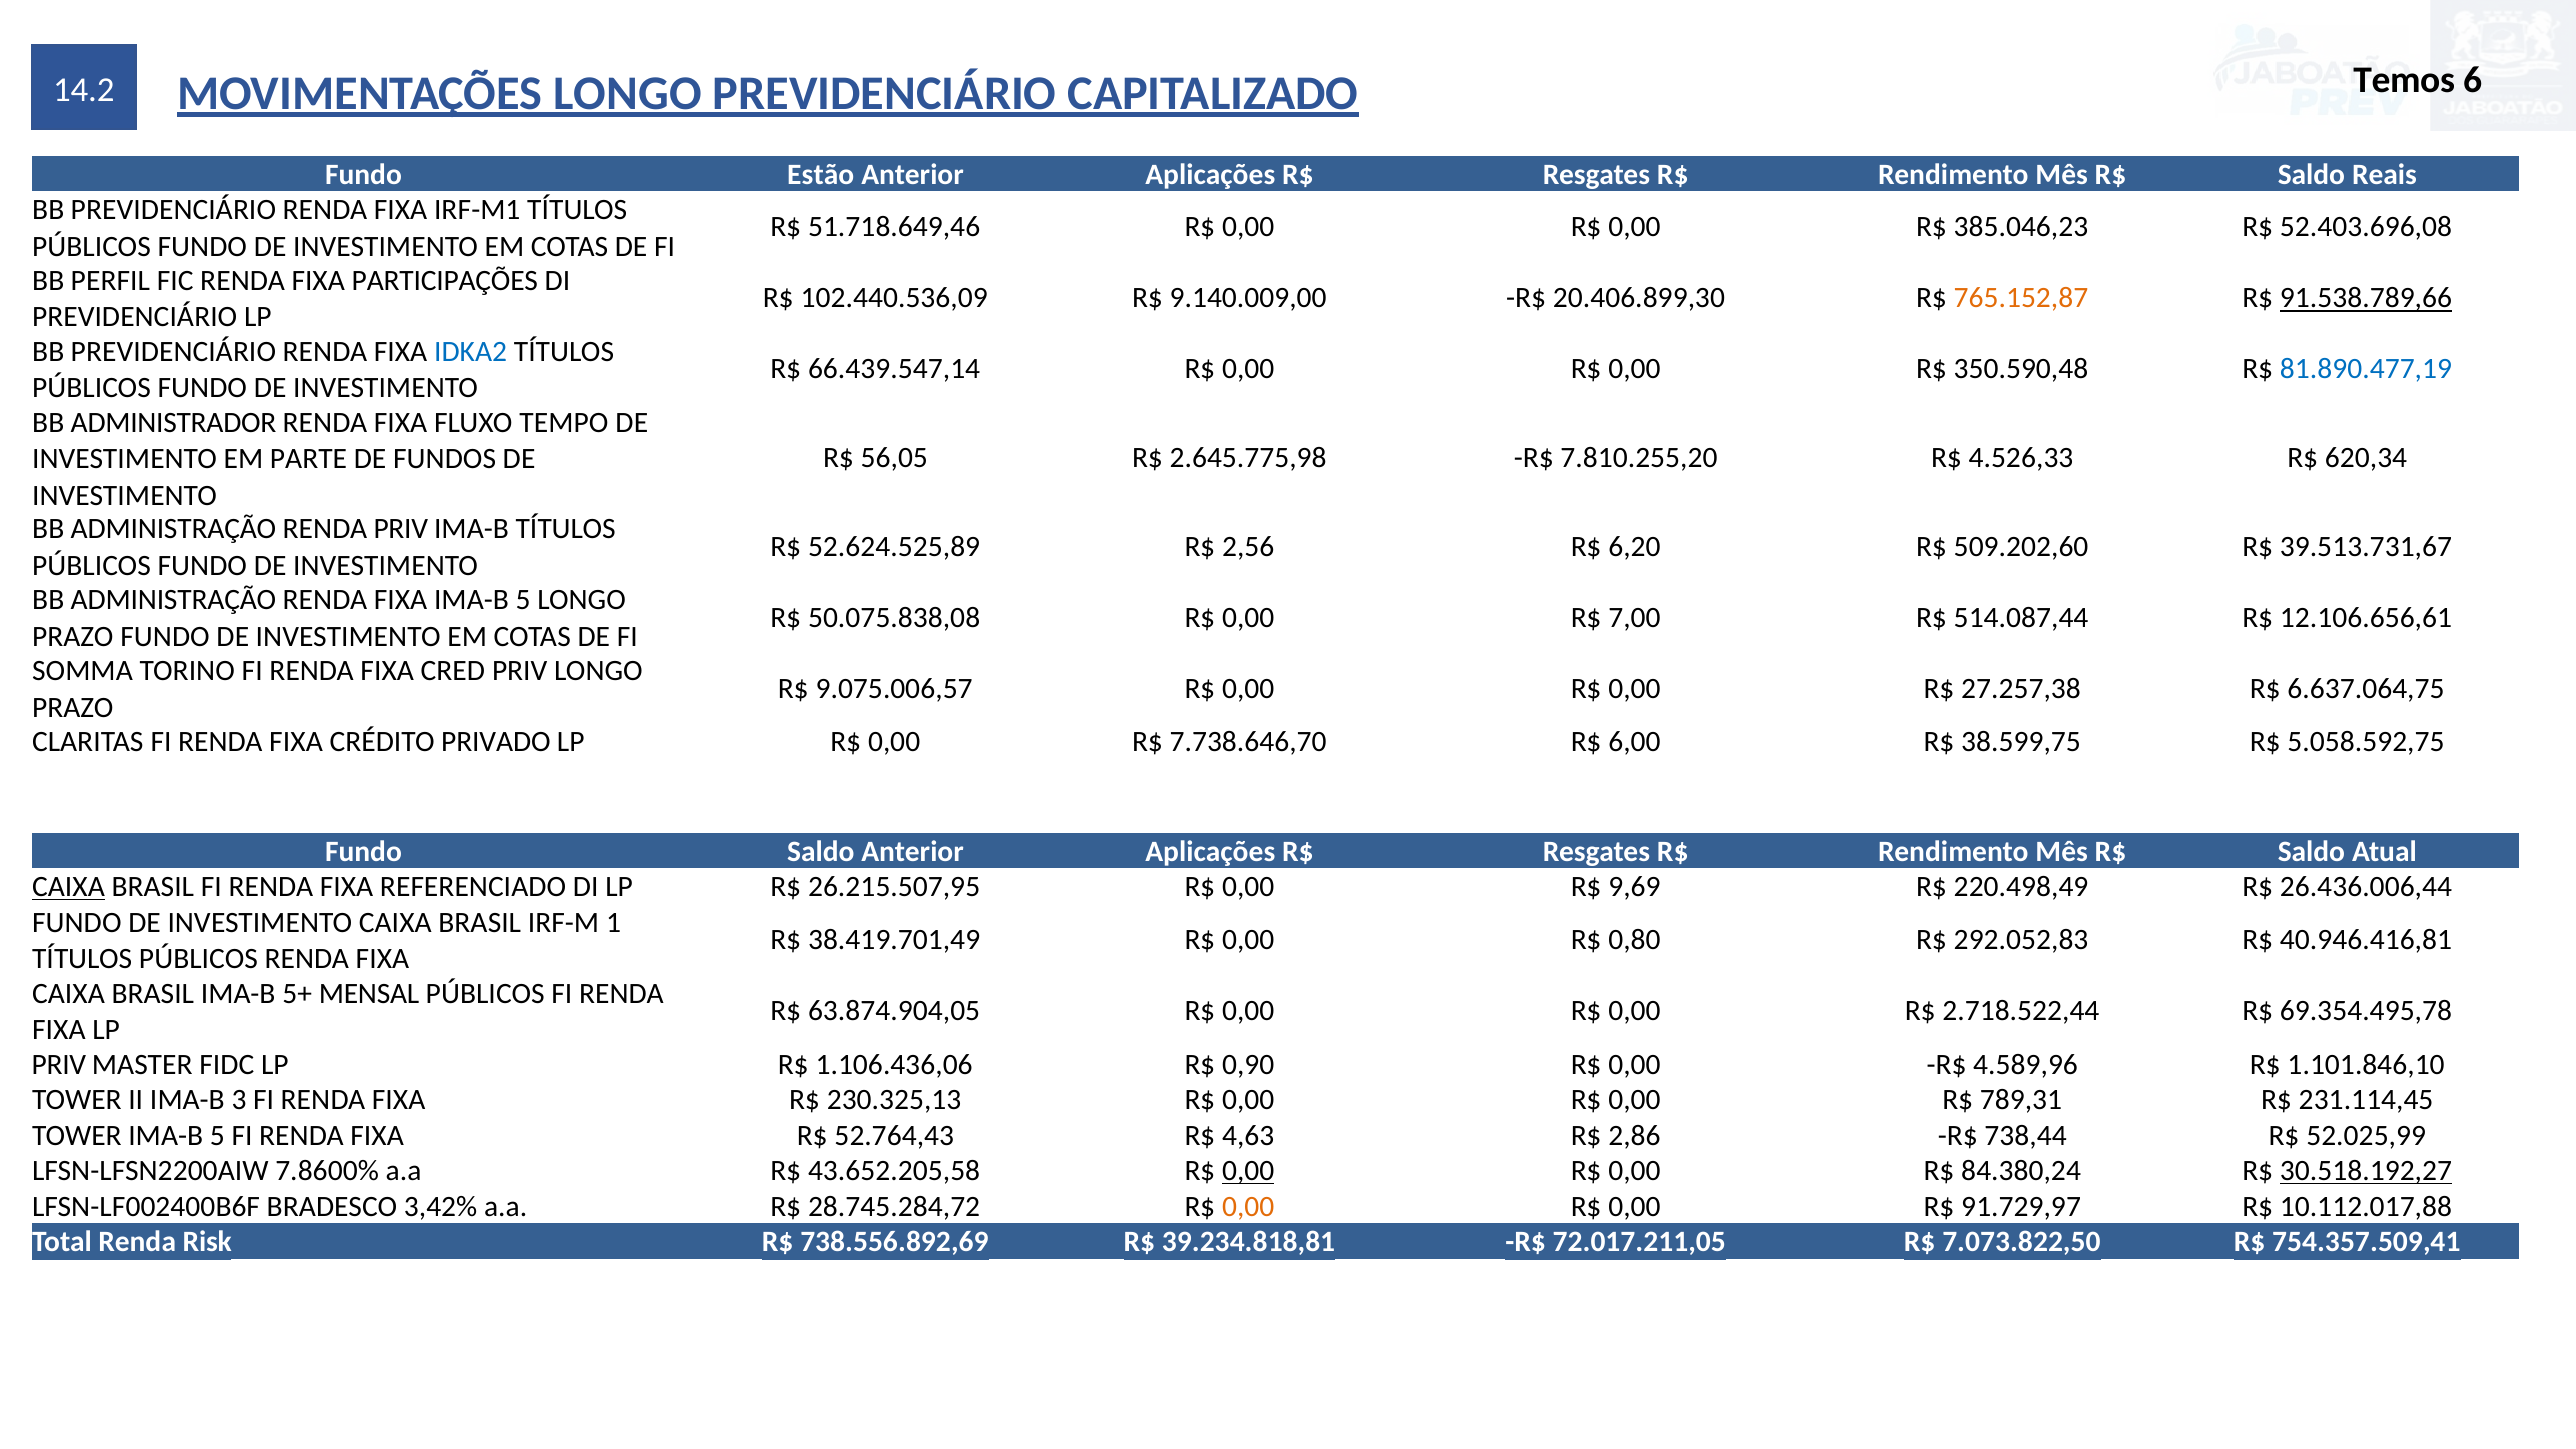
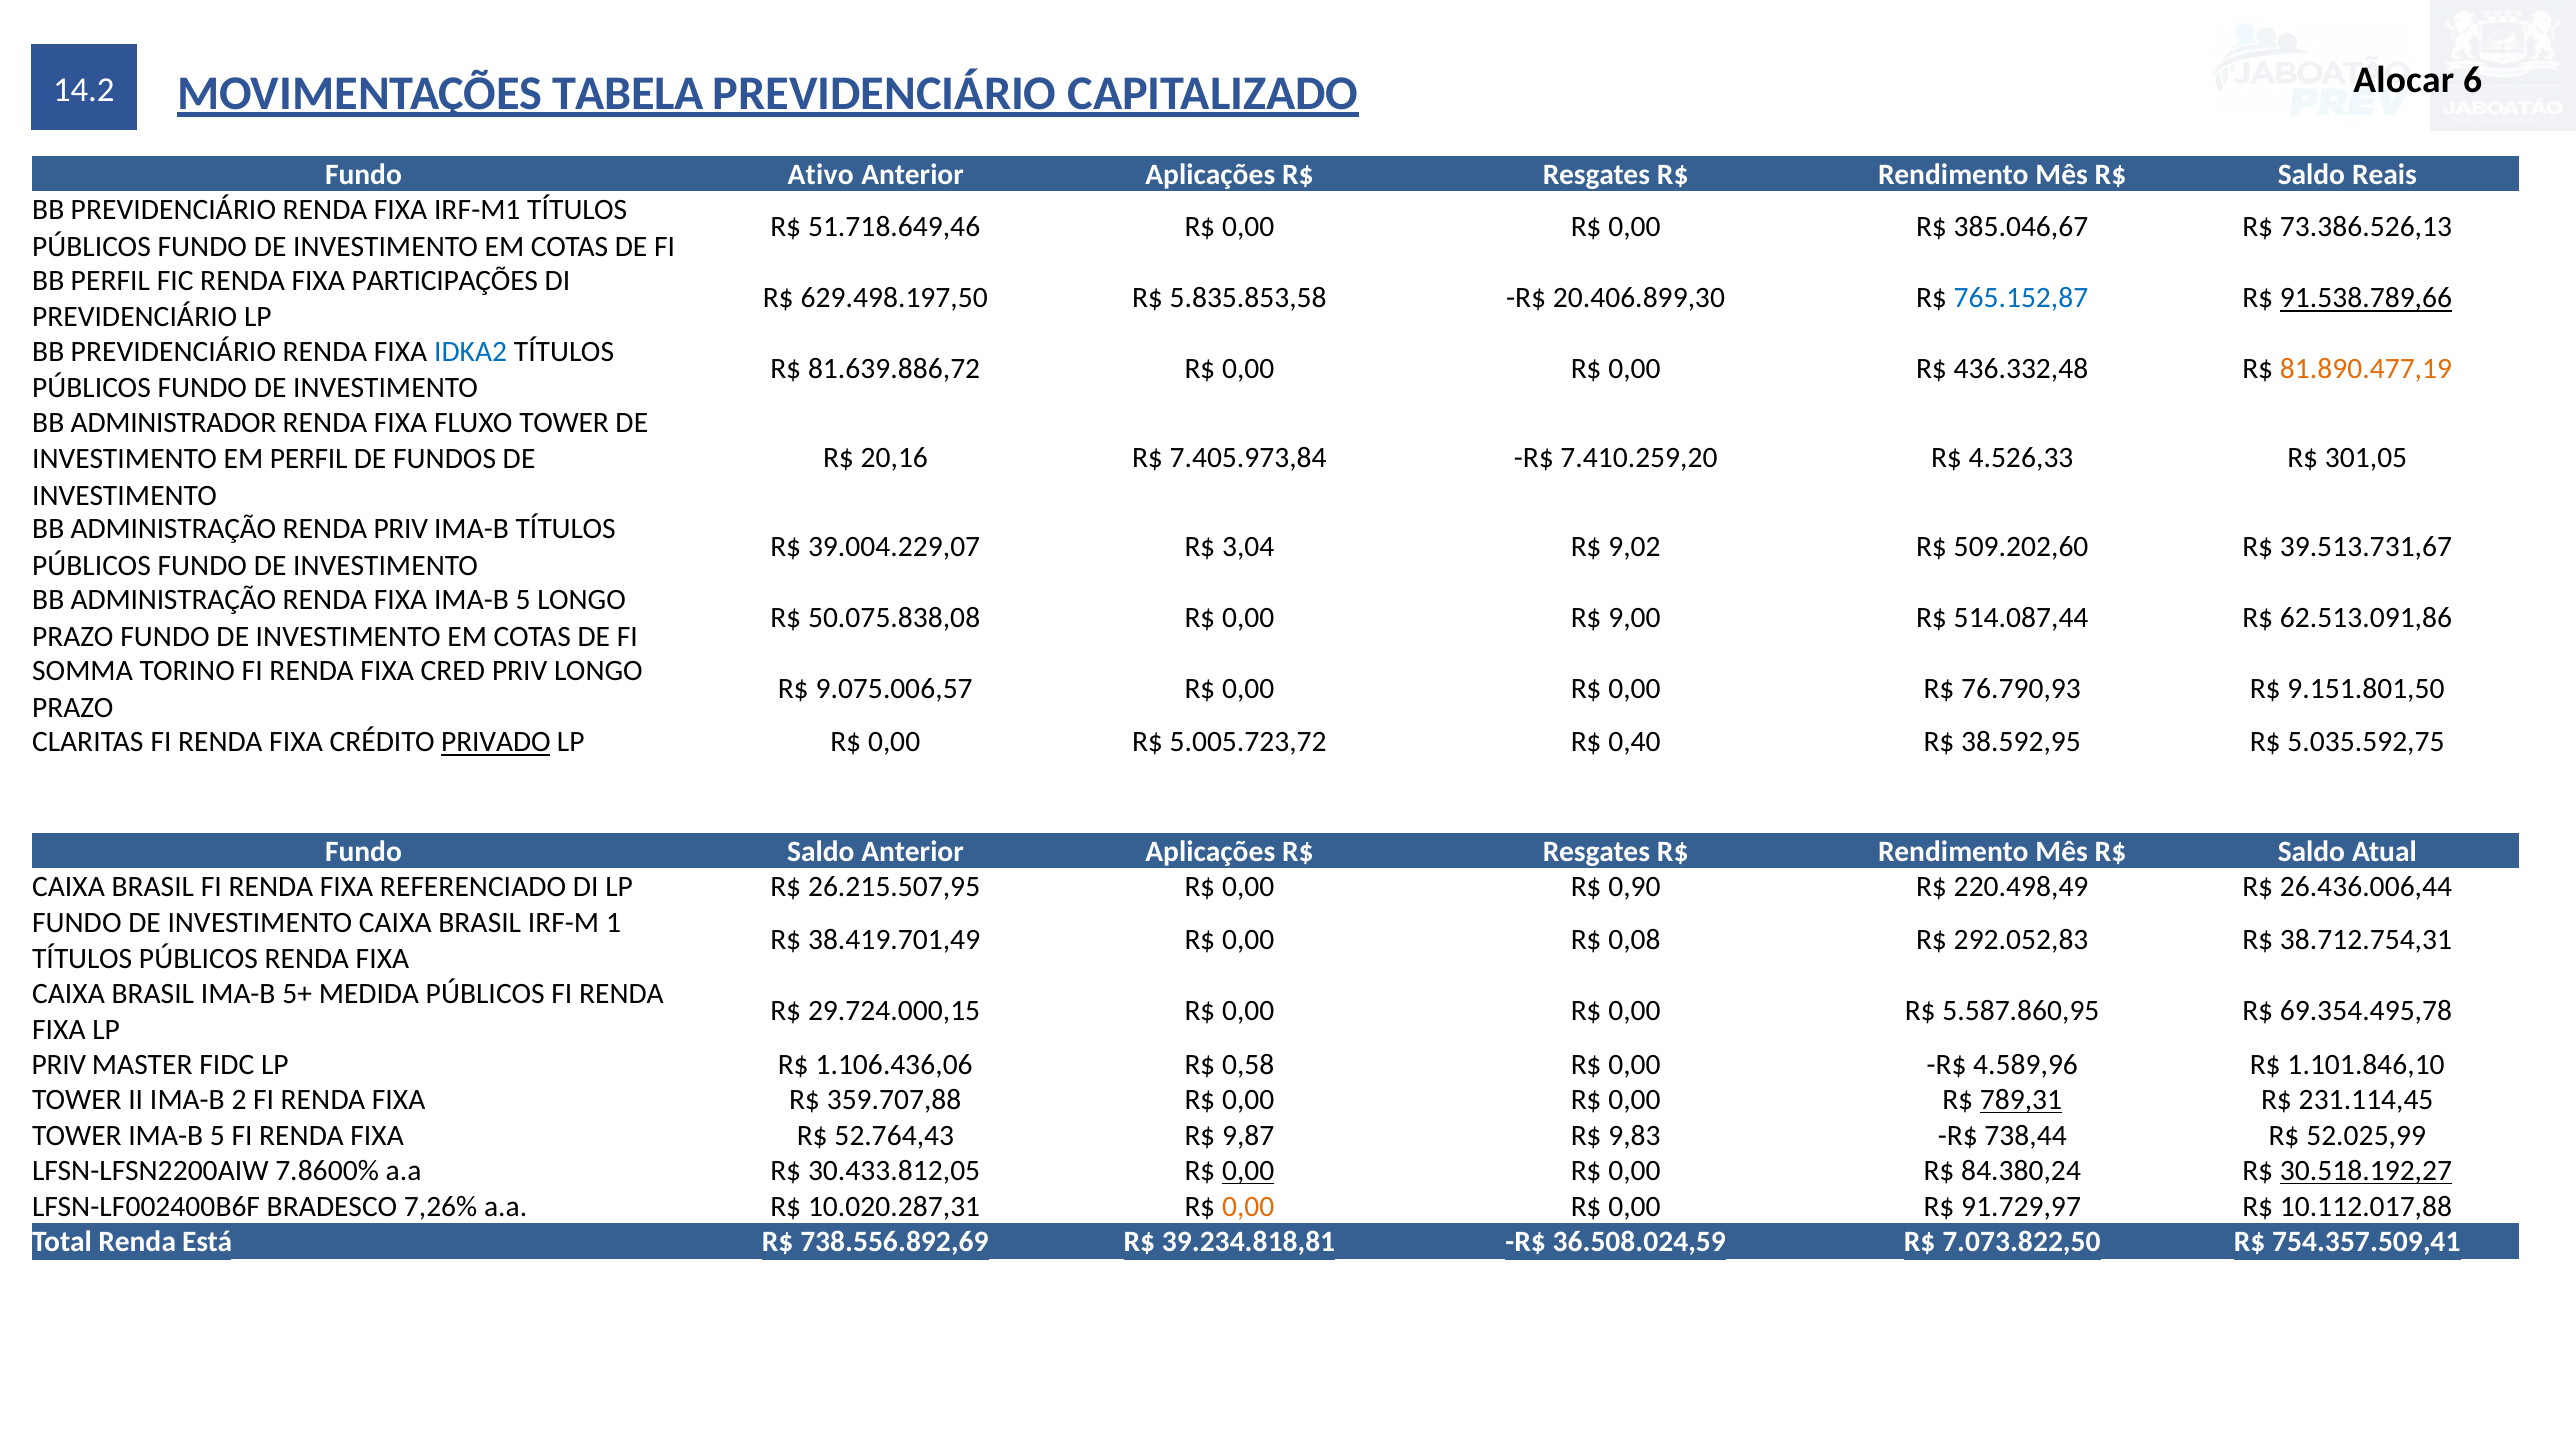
MOVIMENTAÇÕES LONGO: LONGO -> TABELA
Temos: Temos -> Alocar
Estão: Estão -> Ativo
385.046,23: 385.046,23 -> 385.046,67
52.403.696,08: 52.403.696,08 -> 73.386.526,13
102.440.536,09: 102.440.536,09 -> 629.498.197,50
9.140.009,00: 9.140.009,00 -> 5.835.853,58
765.152,87 colour: orange -> blue
66.439.547,14: 66.439.547,14 -> 81.639.886,72
350.590,48: 350.590,48 -> 436.332,48
81.890.477,19 colour: blue -> orange
FLUXO TEMPO: TEMPO -> TOWER
56,05: 56,05 -> 20,16
2.645.775,98: 2.645.775,98 -> 7.405.973,84
7.810.255,20: 7.810.255,20 -> 7.410.259,20
620,34: 620,34 -> 301,05
EM PARTE: PARTE -> PERFIL
52.624.525,89: 52.624.525,89 -> 39.004.229,07
2,56: 2,56 -> 3,04
6,20: 6,20 -> 9,02
7,00: 7,00 -> 9,00
12.106.656,61: 12.106.656,61 -> 62.513.091,86
27.257,38: 27.257,38 -> 76.790,93
6.637.064,75: 6.637.064,75 -> 9.151.801,50
PRIVADO underline: none -> present
7.738.646,70: 7.738.646,70 -> 5.005.723,72
6,00: 6,00 -> 0,40
38.599,75: 38.599,75 -> 38.592,95
5.058.592,75: 5.058.592,75 -> 5.035.592,75
CAIXA at (68, 887) underline: present -> none
9,69: 9,69 -> 0,90
0,80: 0,80 -> 0,08
40.946.416,81: 40.946.416,81 -> 38.712.754,31
MENSAL: MENSAL -> MEDIDA
63.874.904,05: 63.874.904,05 -> 29.724.000,15
2.718.522,44: 2.718.522,44 -> 5.587.860,95
0,90: 0,90 -> 0,58
3: 3 -> 2
230.325,13: 230.325,13 -> 359.707,88
789,31 underline: none -> present
4,63: 4,63 -> 9,87
2,86: 2,86 -> 9,83
43.652.205,58: 43.652.205,58 -> 30.433.812,05
3,42%: 3,42% -> 7,26%
28.745.284,72: 28.745.284,72 -> 10.020.287,31
Risk: Risk -> Está
72.017.211,05: 72.017.211,05 -> 36.508.024,59
